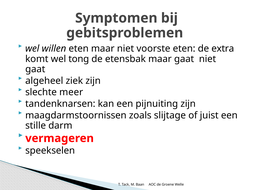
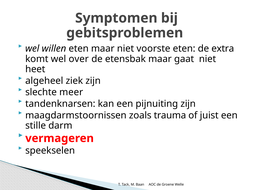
tong: tong -> over
gaat at (35, 69): gaat -> heet
slijtage: slijtage -> trauma
